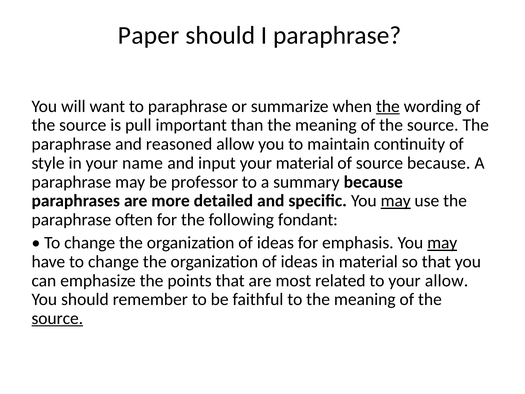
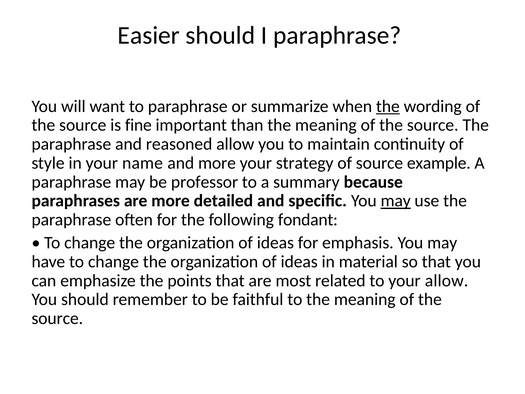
Paper: Paper -> Easier
pull: pull -> fine
and input: input -> more
your material: material -> strategy
source because: because -> example
may at (442, 243) underline: present -> none
source at (57, 318) underline: present -> none
